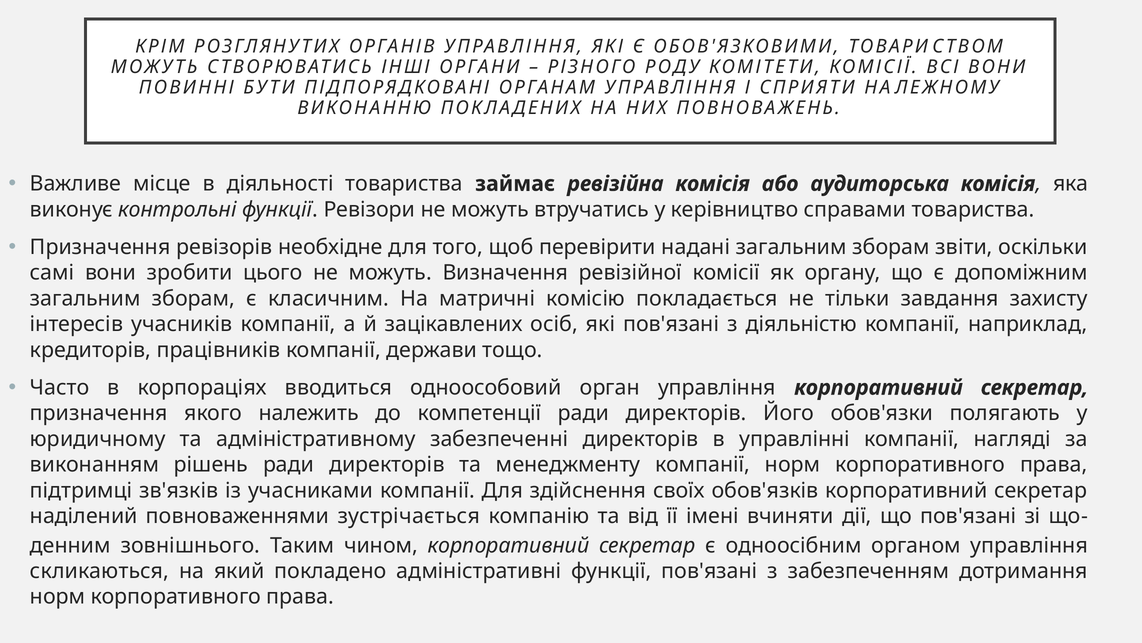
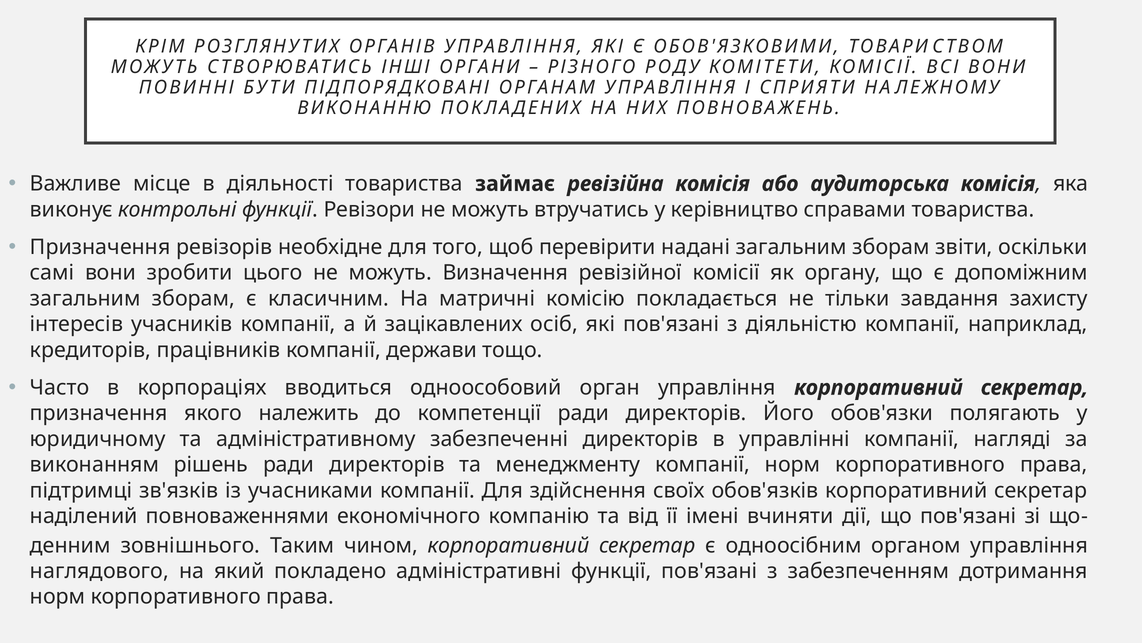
зустрічається: зустрічається -> економічного
скликаються: скликаються -> наглядового
